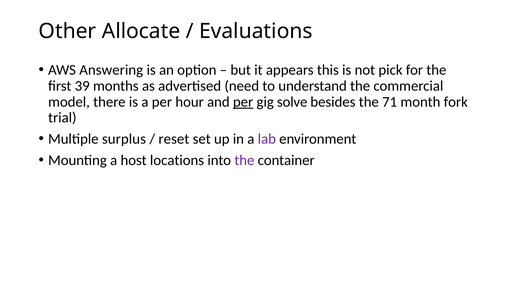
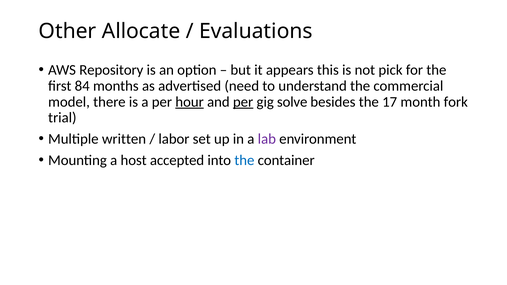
Answering: Answering -> Repository
39: 39 -> 84
hour underline: none -> present
71: 71 -> 17
surplus: surplus -> written
reset: reset -> labor
locations: locations -> accepted
the at (244, 160) colour: purple -> blue
